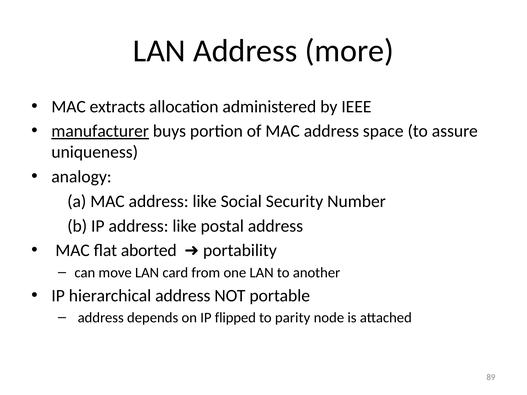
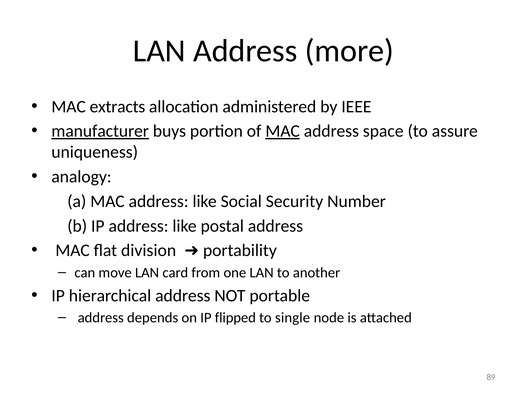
MAC at (283, 131) underline: none -> present
aborted: aborted -> division
parity: parity -> single
